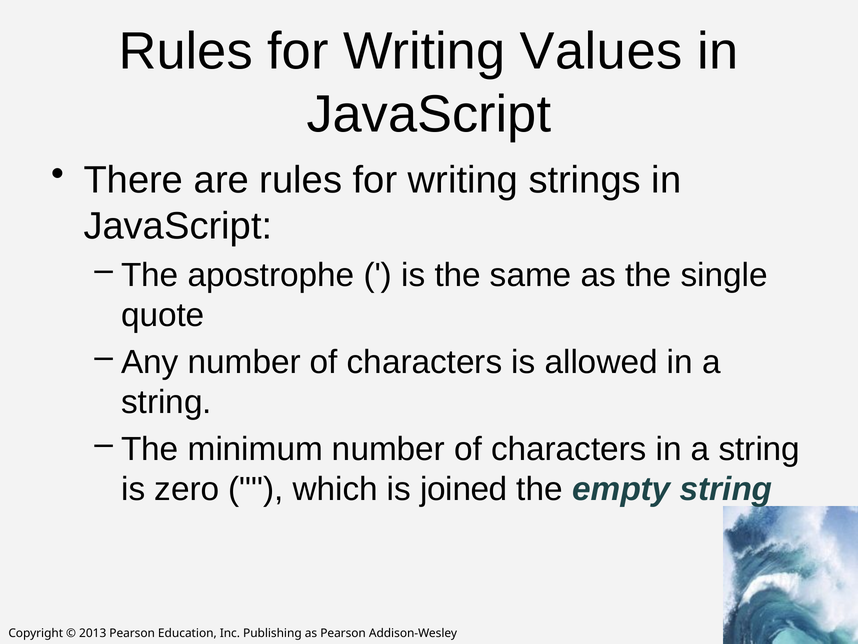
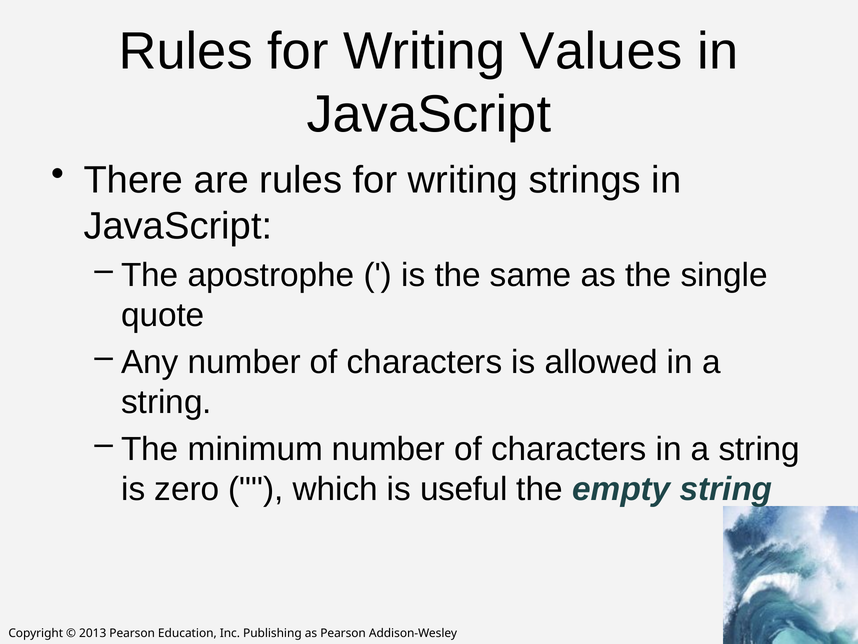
joined: joined -> useful
